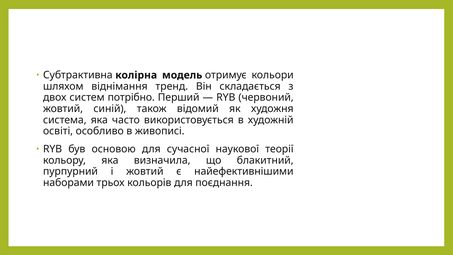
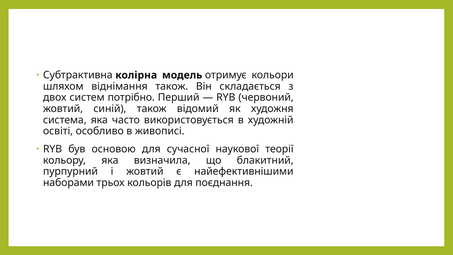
віднімання тренд: тренд -> також
